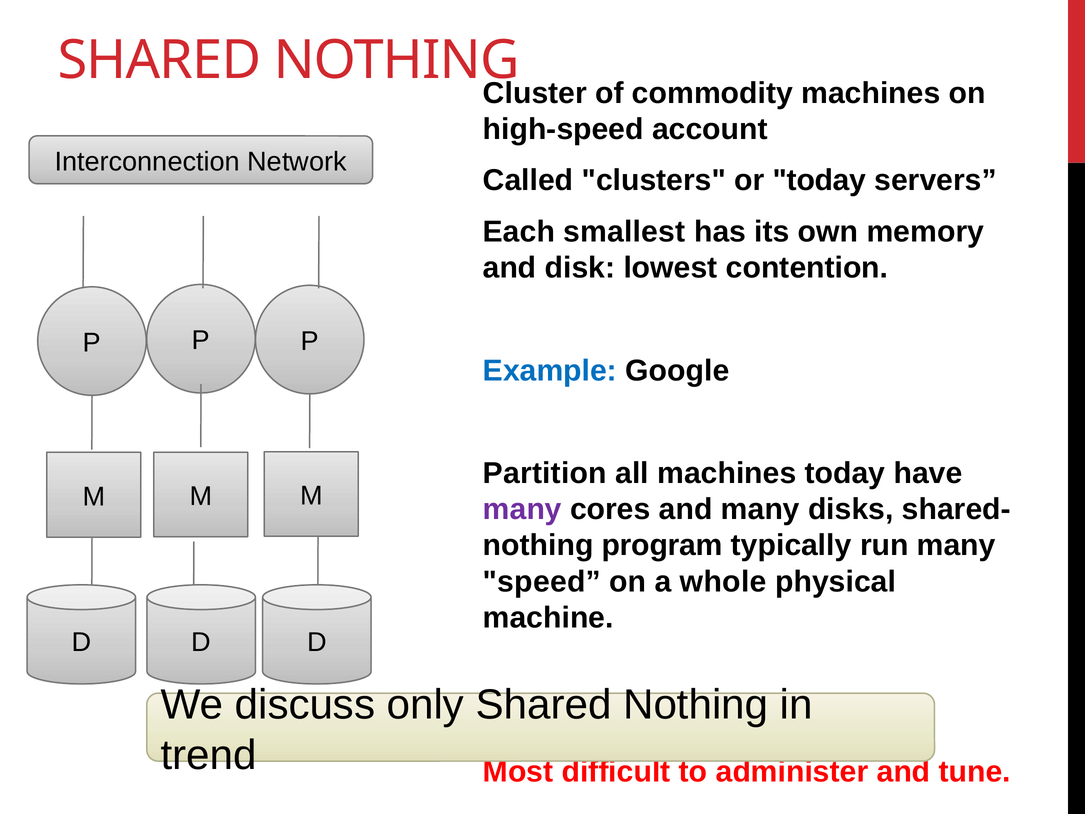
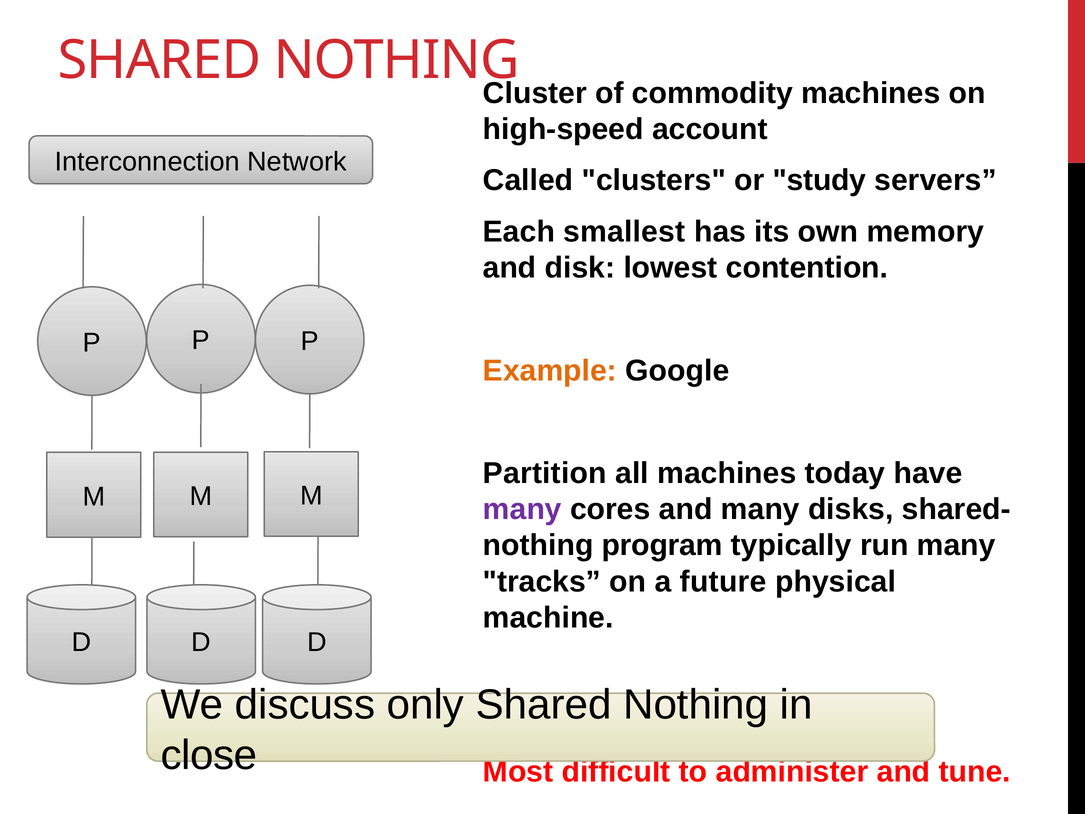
or today: today -> study
Example colour: blue -> orange
speed: speed -> tracks
whole: whole -> future
trend: trend -> close
